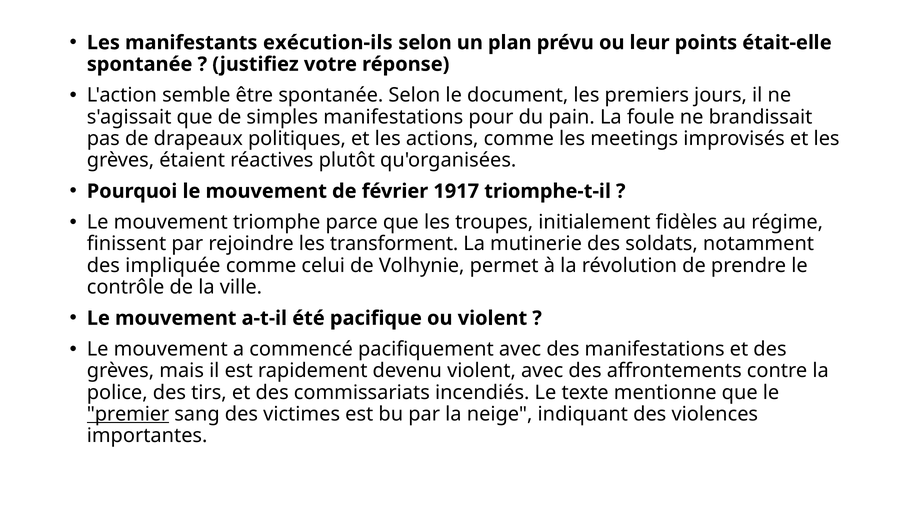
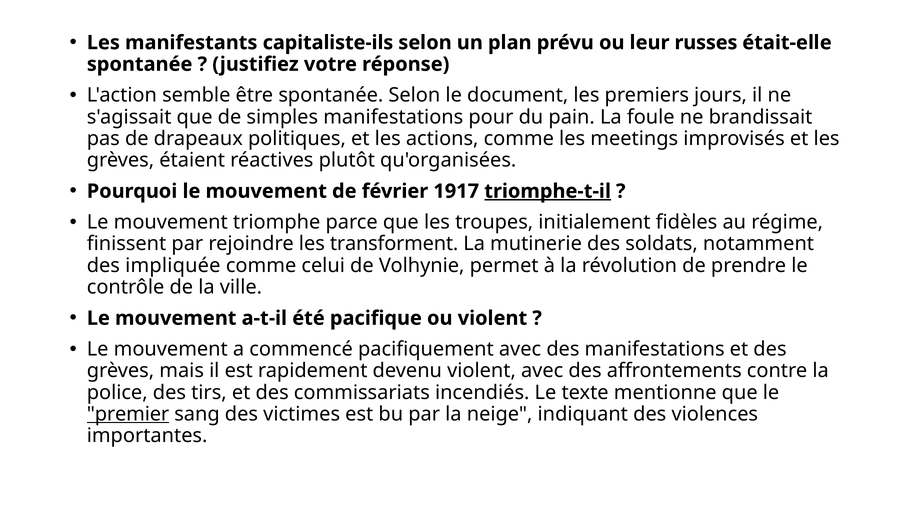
exécution-ils: exécution-ils -> capitaliste-ils
points: points -> russes
triomphe-t-il underline: none -> present
